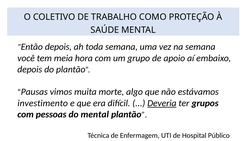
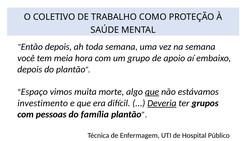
Pausas: Pausas -> Espaço
que at (152, 92) underline: none -> present
do mental: mental -> família
